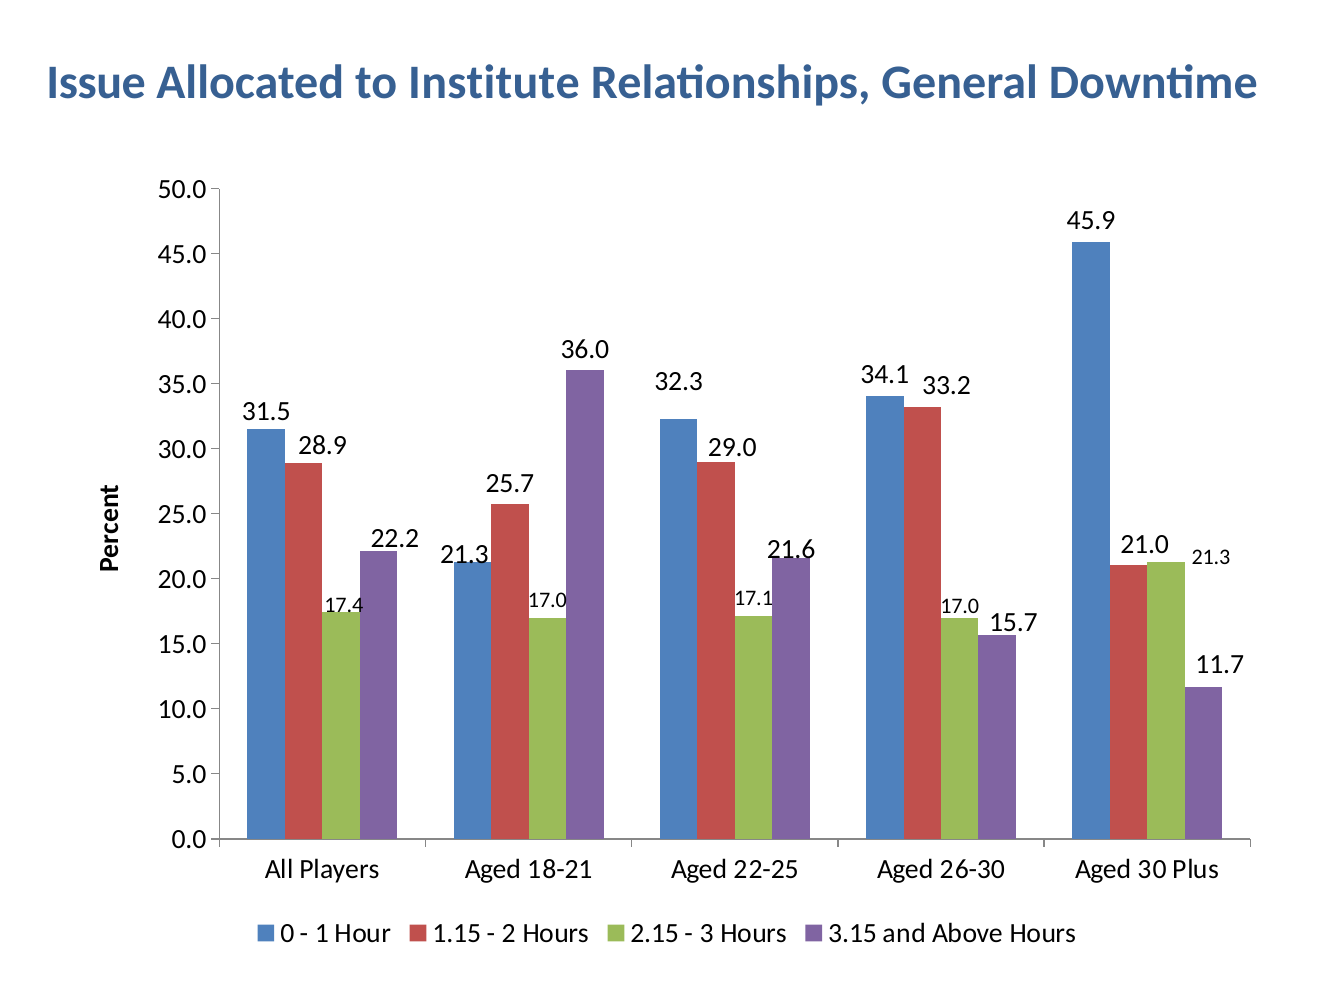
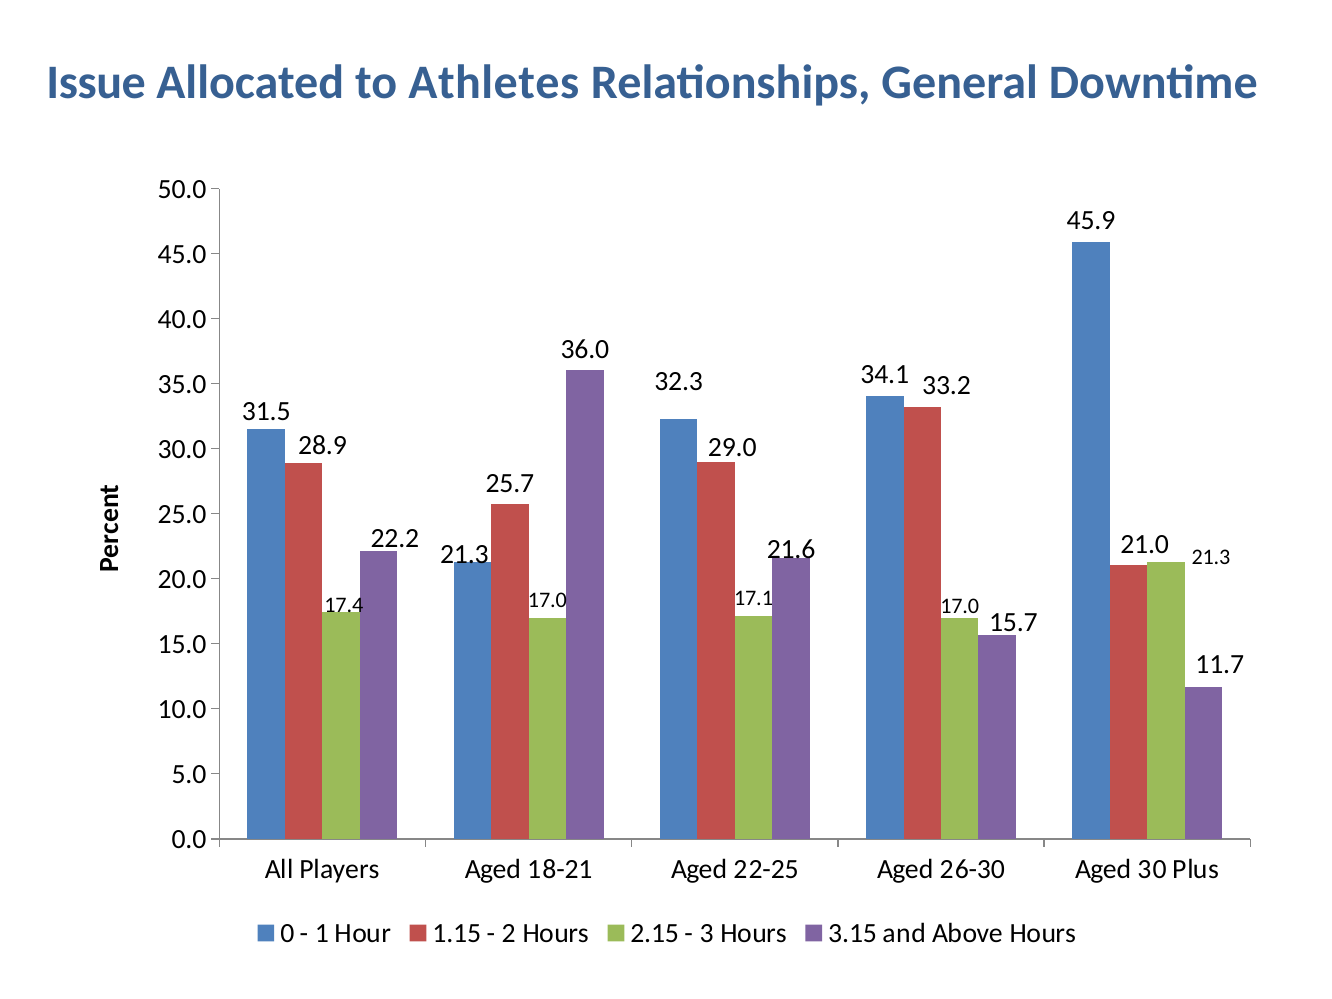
Institute: Institute -> Athletes
